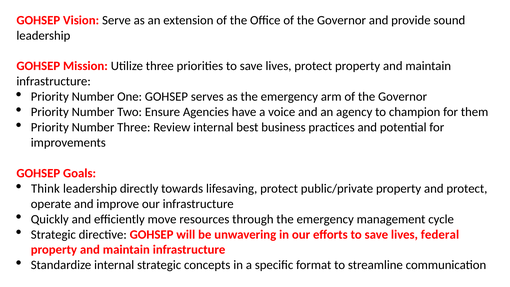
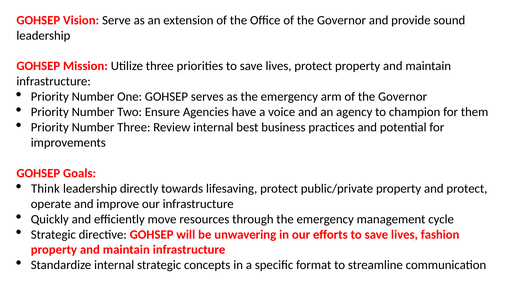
federal: federal -> fashion
